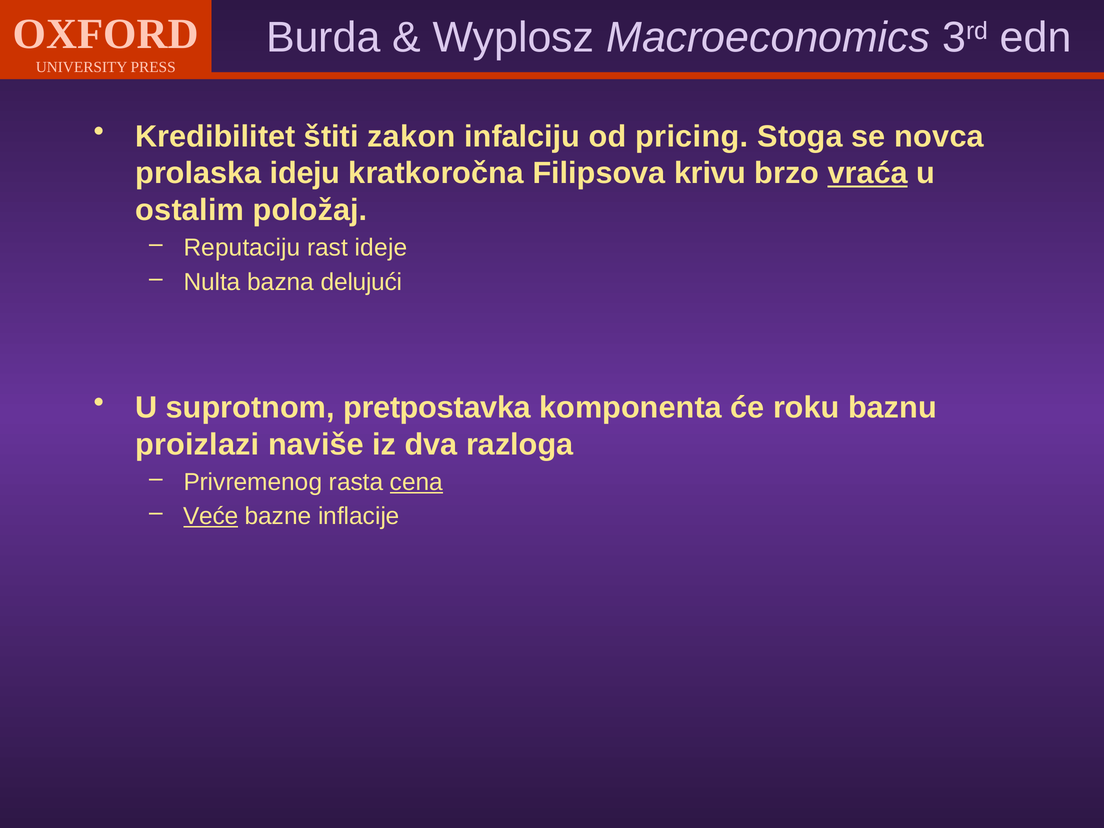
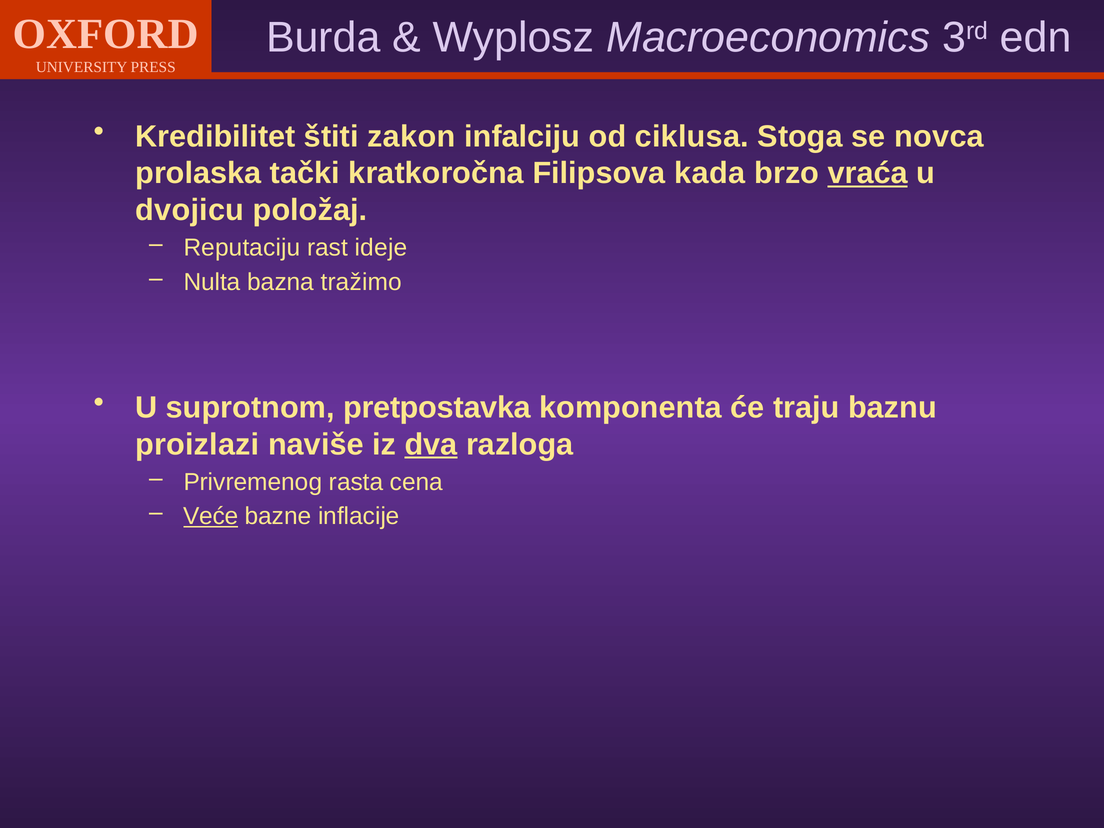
pricing: pricing -> ciklusa
ideju: ideju -> tački
krivu: krivu -> kada
ostalim: ostalim -> dvojicu
delujući: delujući -> tražimo
roku: roku -> traju
dva underline: none -> present
cena underline: present -> none
